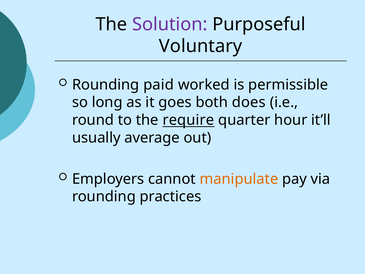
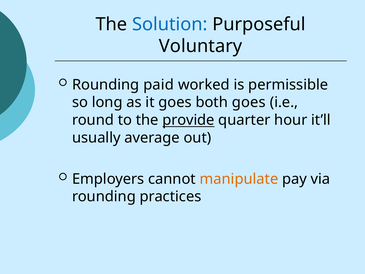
Solution colour: purple -> blue
both does: does -> goes
require: require -> provide
